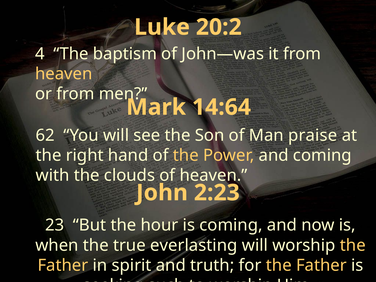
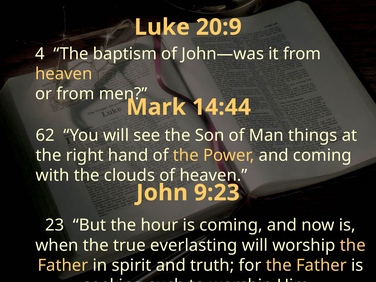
20:2: 20:2 -> 20:9
14:64: 14:64 -> 14:44
praise: praise -> things
2:23: 2:23 -> 9:23
